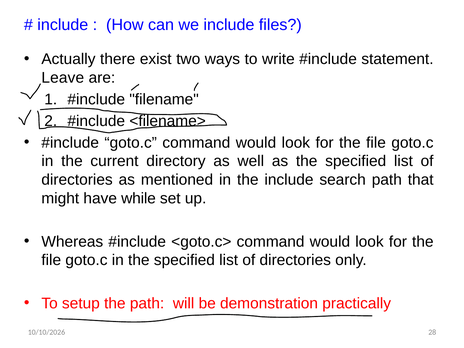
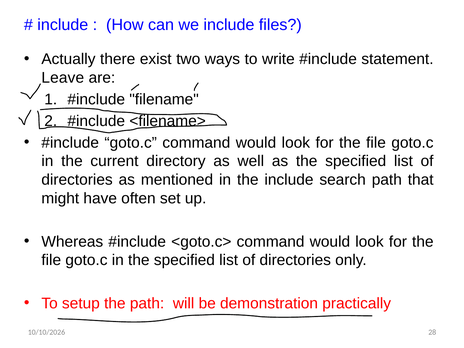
while: while -> often
